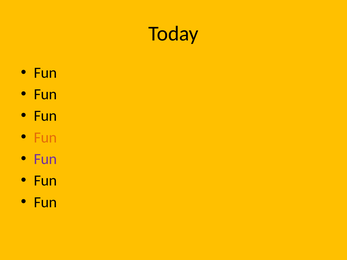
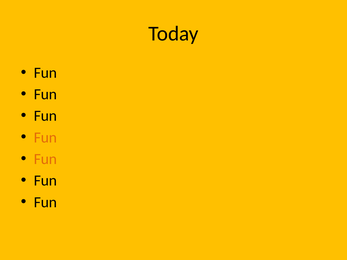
Fun at (45, 159) colour: purple -> orange
